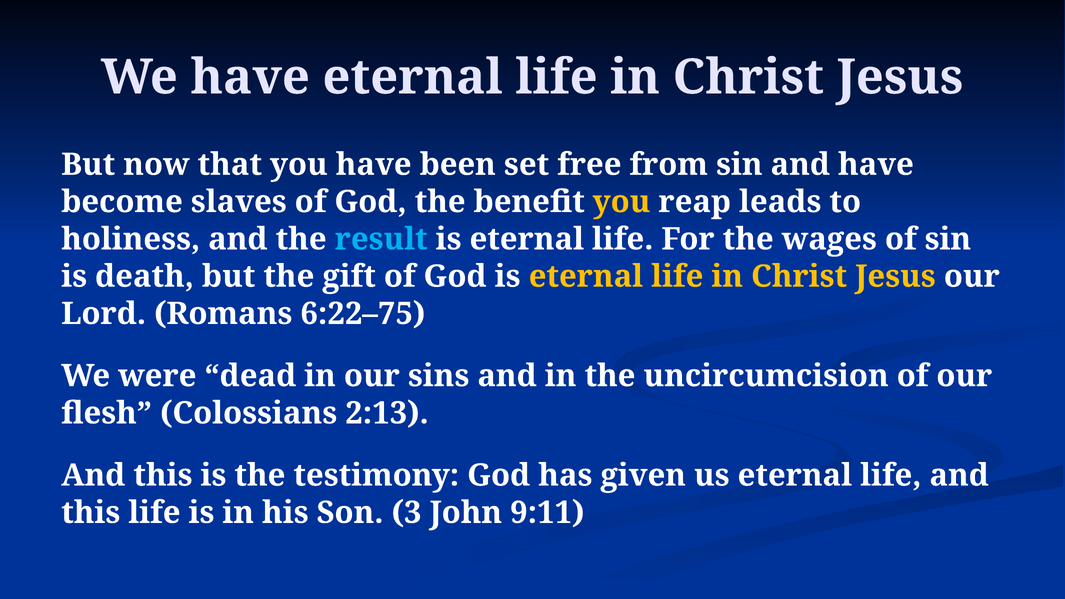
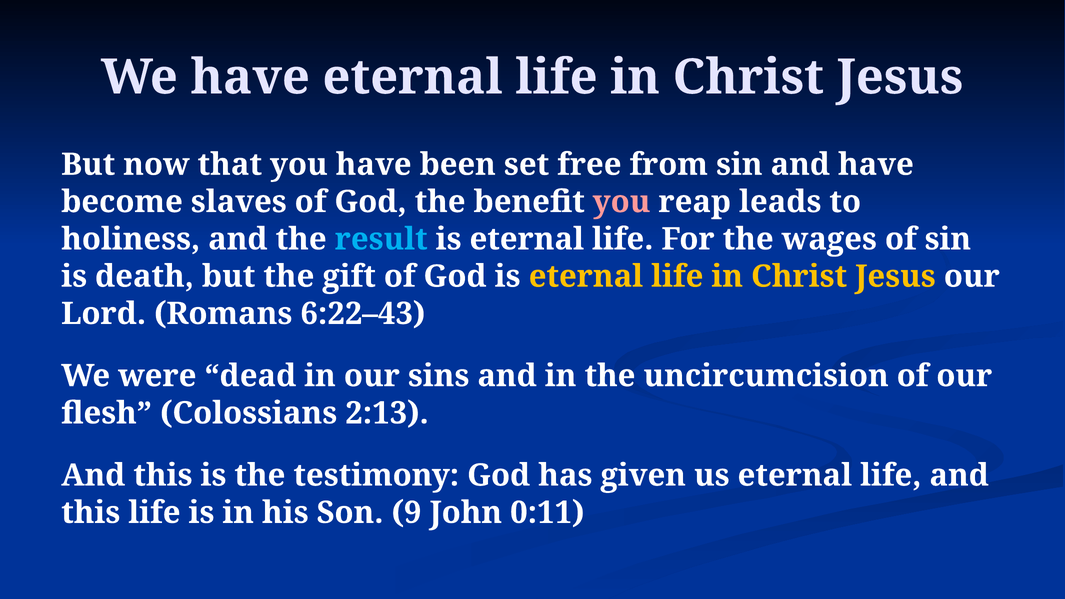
you at (622, 202) colour: yellow -> pink
6:22–75: 6:22–75 -> 6:22–43
3: 3 -> 9
9:11: 9:11 -> 0:11
